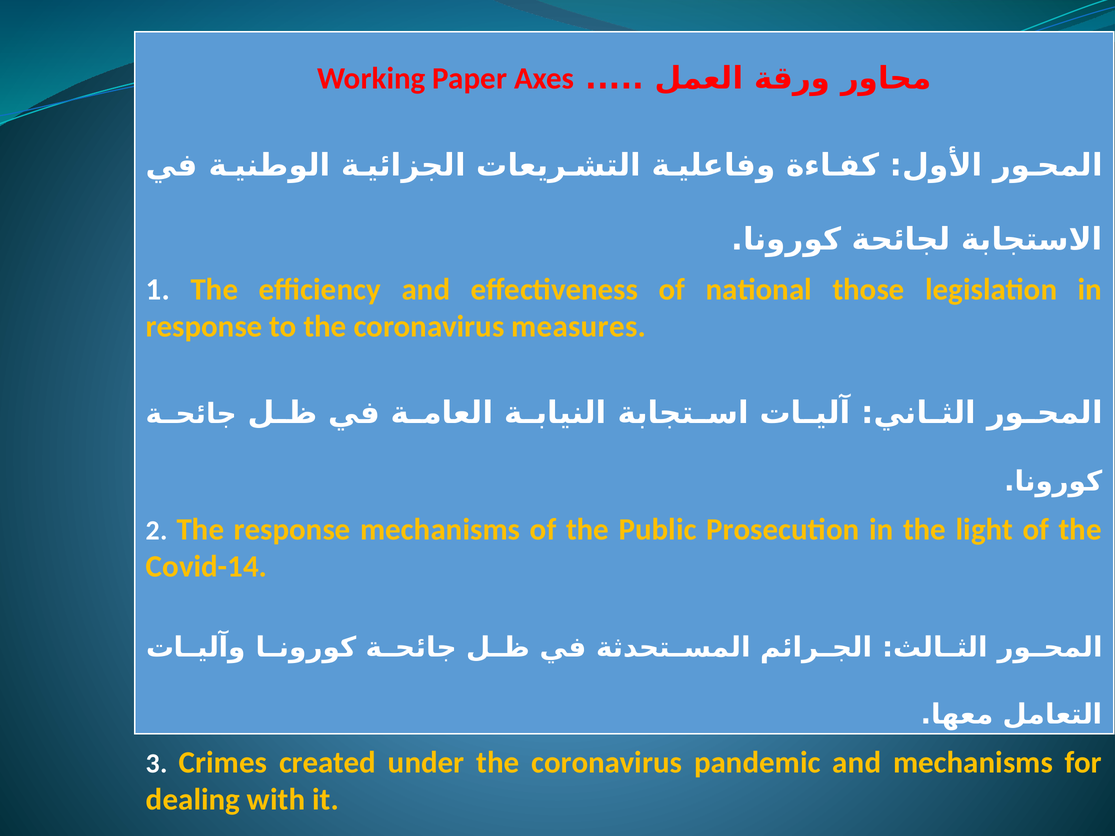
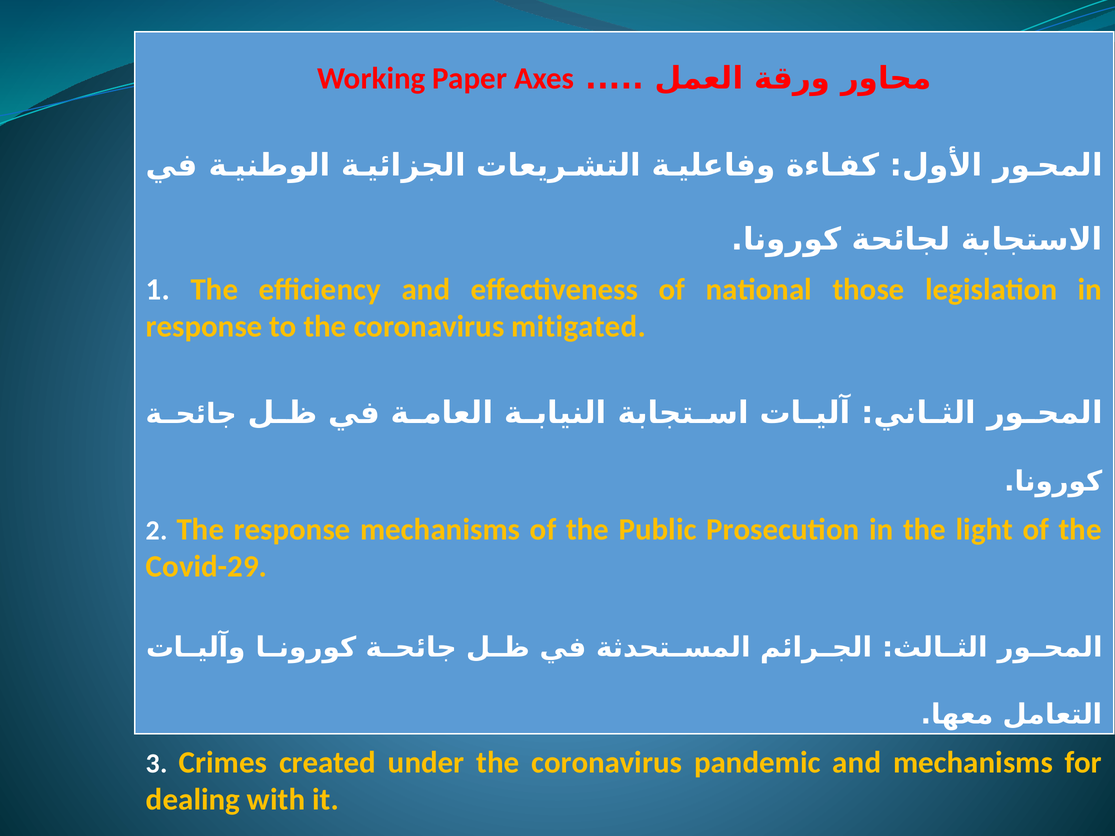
measures: measures -> mitigated
Covid-14: Covid-14 -> Covid-29
